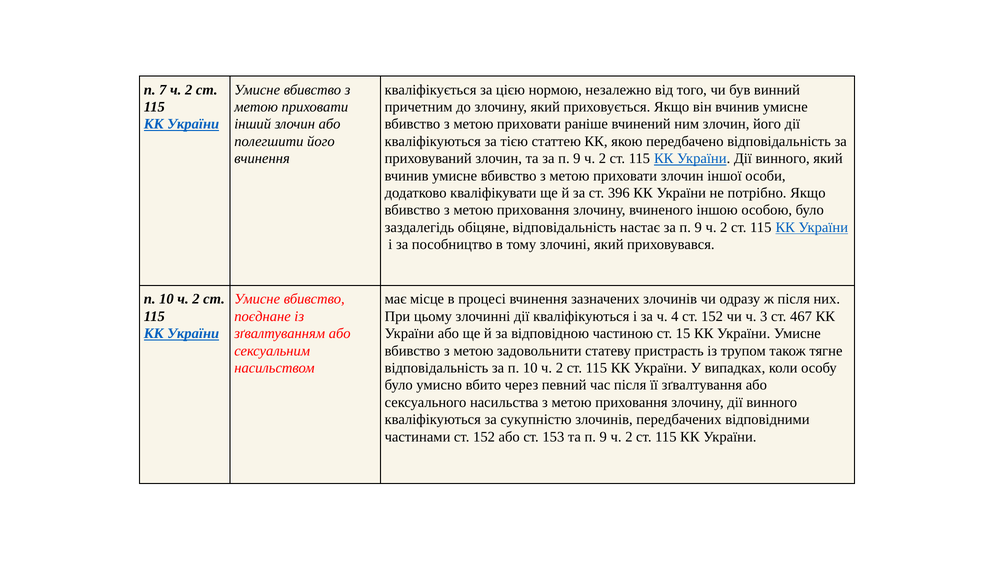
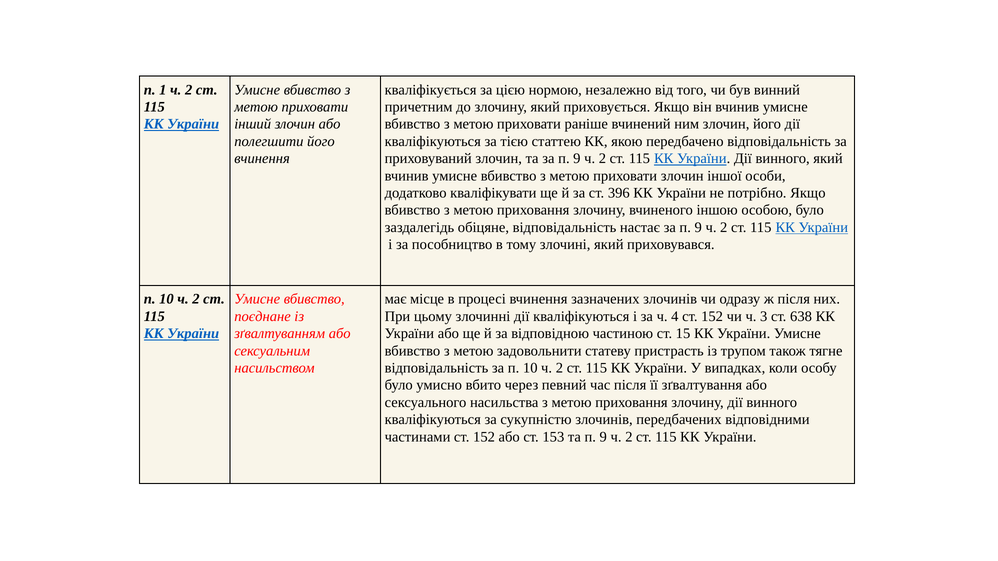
7: 7 -> 1
467: 467 -> 638
